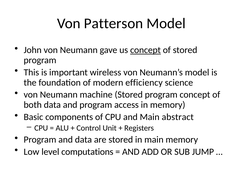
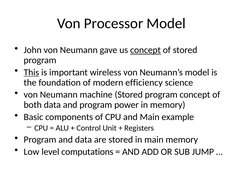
Patterson: Patterson -> Processor
This underline: none -> present
access: access -> power
abstract: abstract -> example
